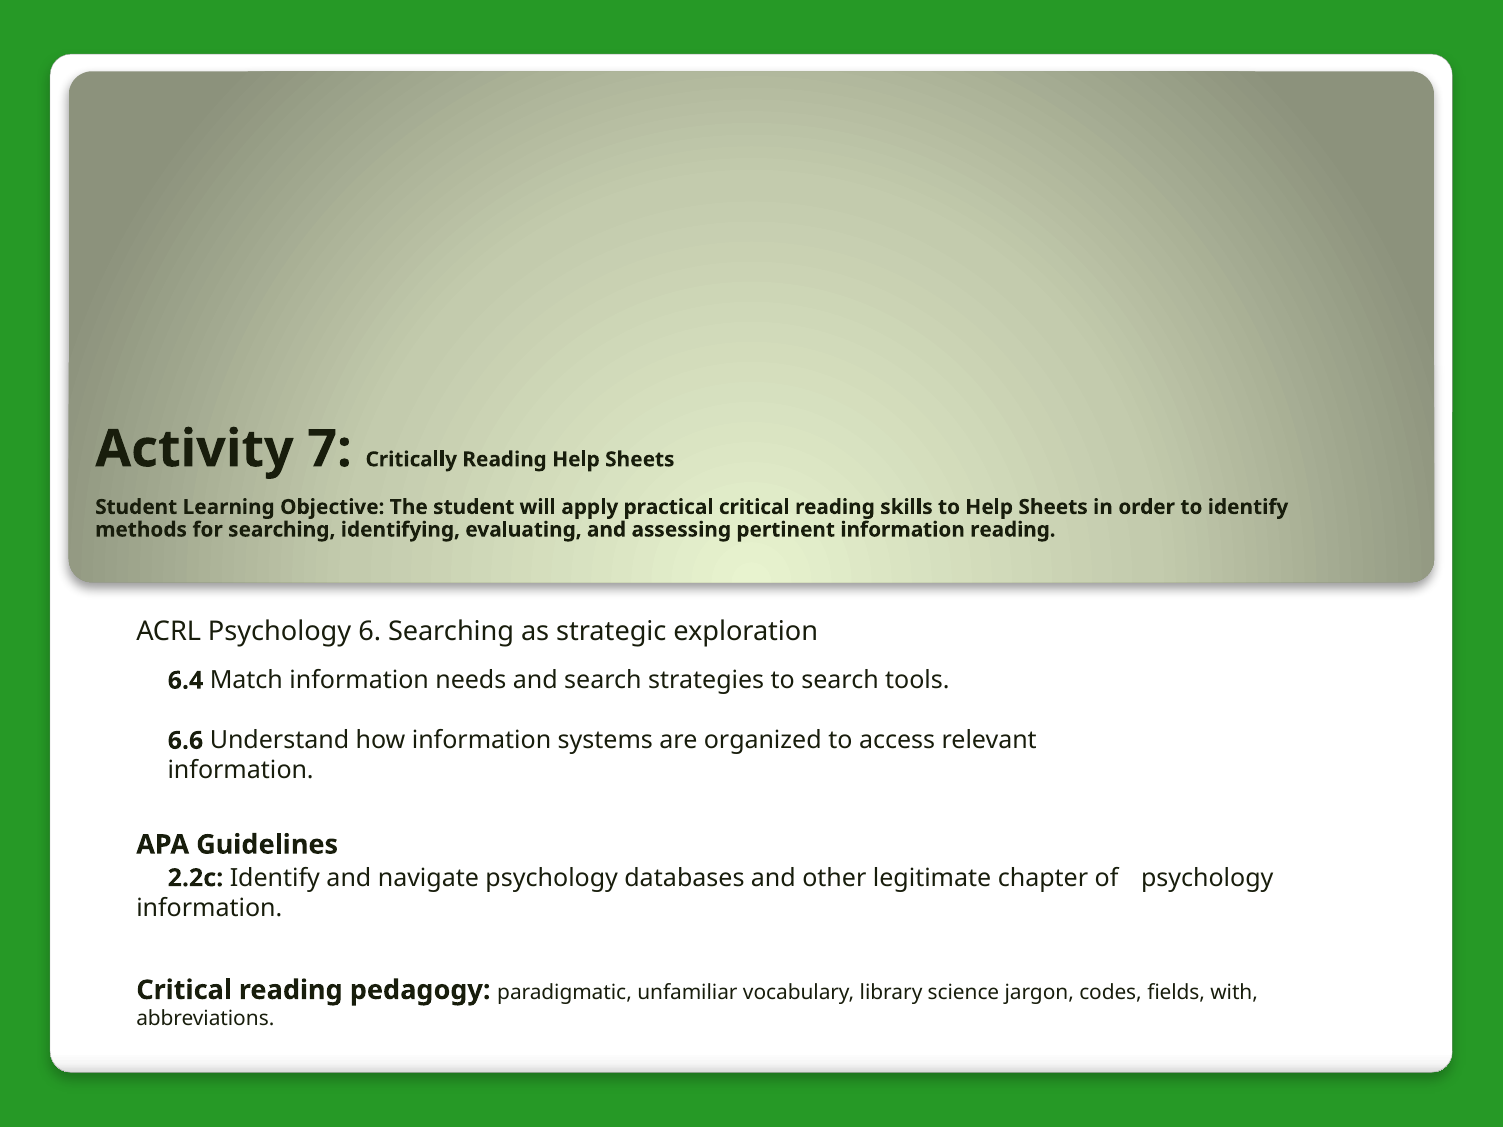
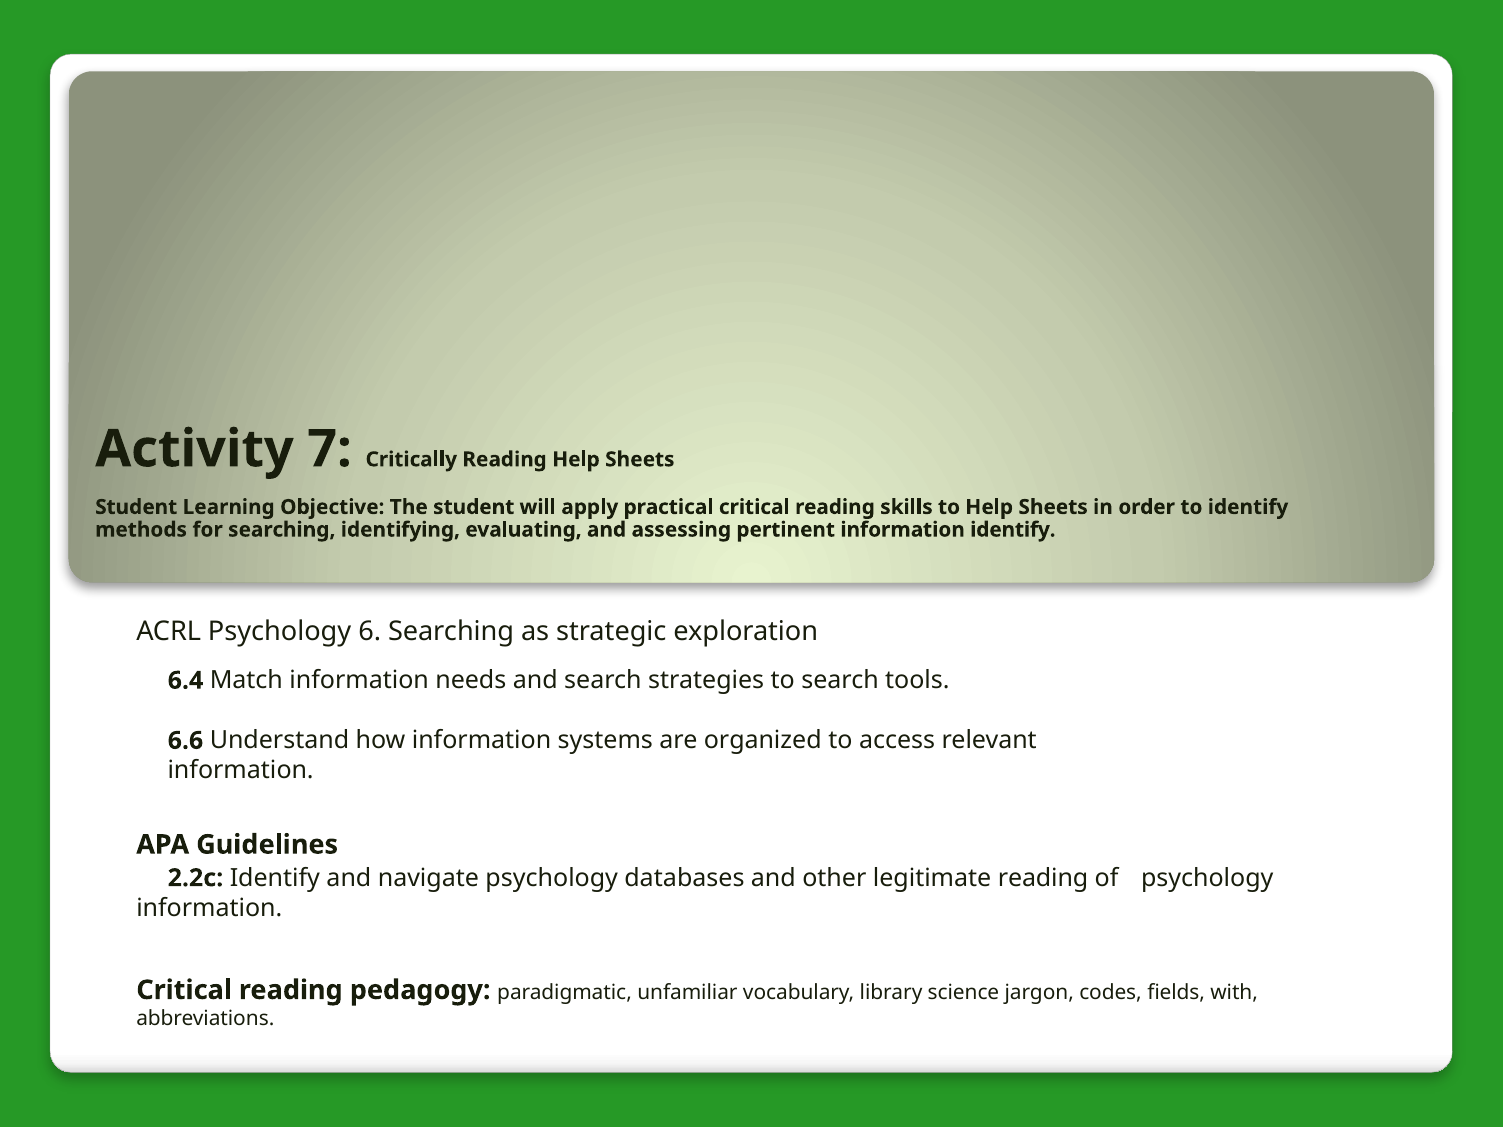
information reading: reading -> identify
legitimate chapter: chapter -> reading
